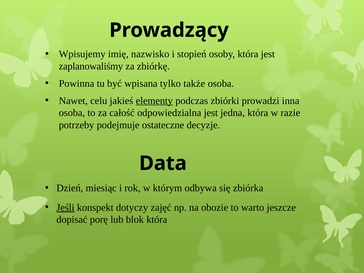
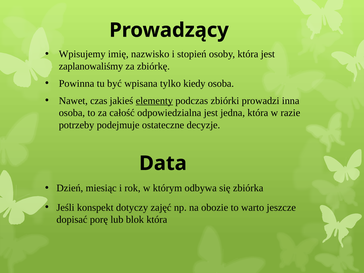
także: także -> kiedy
celu: celu -> czas
Jeśli underline: present -> none
